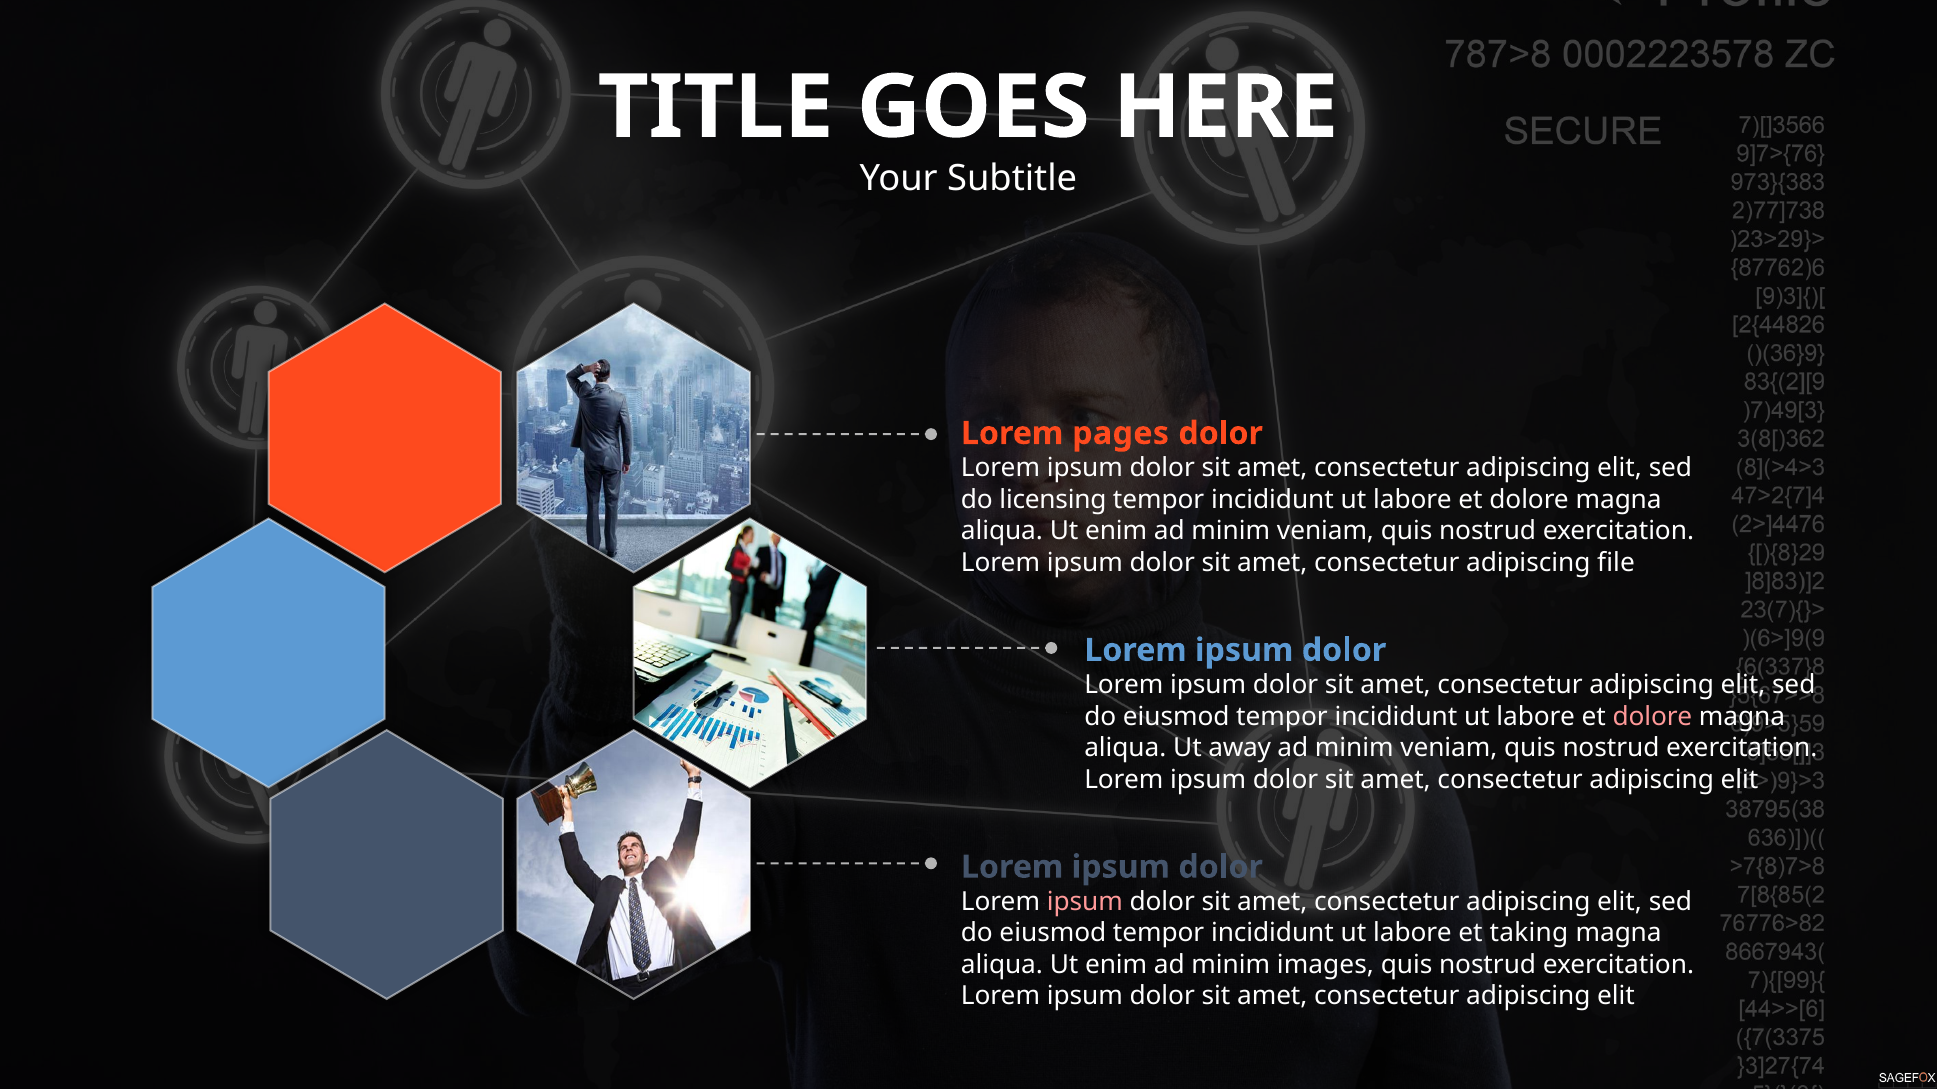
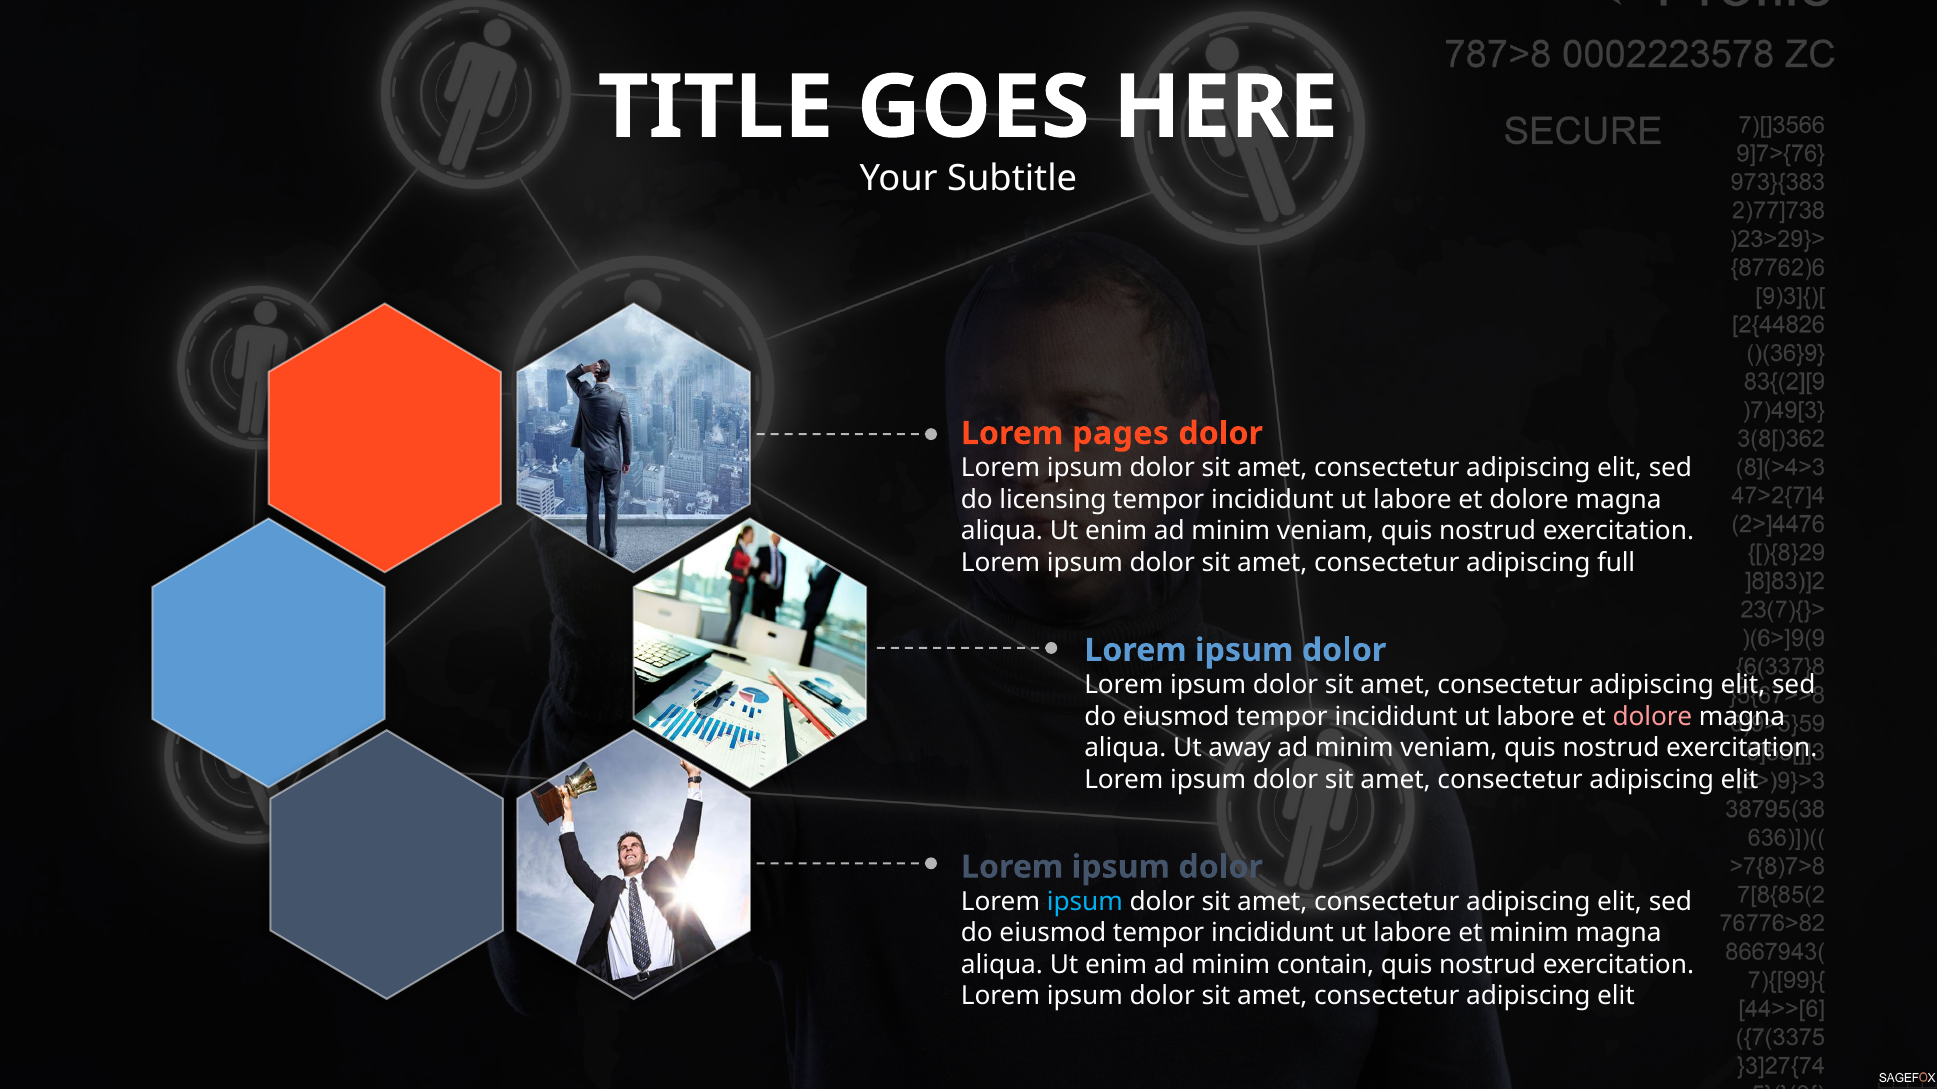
file: file -> full
ipsum at (1085, 902) colour: pink -> light blue
et taking: taking -> minim
images: images -> contain
